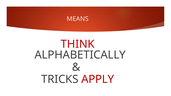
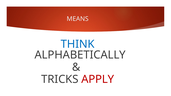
THINK colour: red -> blue
